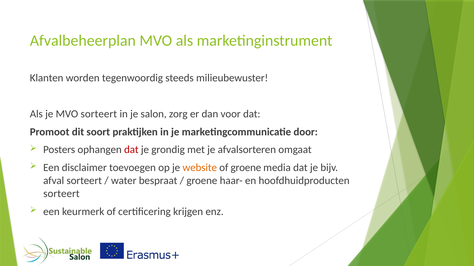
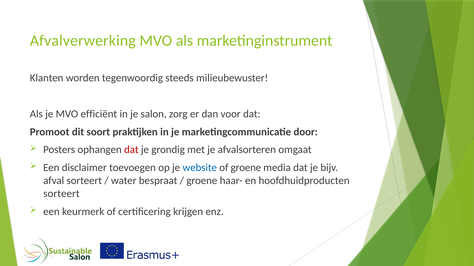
Afvalbeheerplan: Afvalbeheerplan -> Afvalverwerking
MVO sorteert: sorteert -> efficiënt
website colour: orange -> blue
